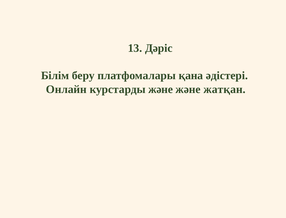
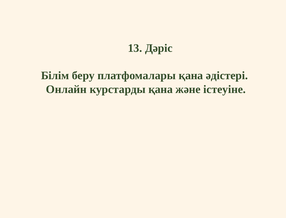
курстарды және: және -> қана
жатқан: жатқан -> істеуіне
